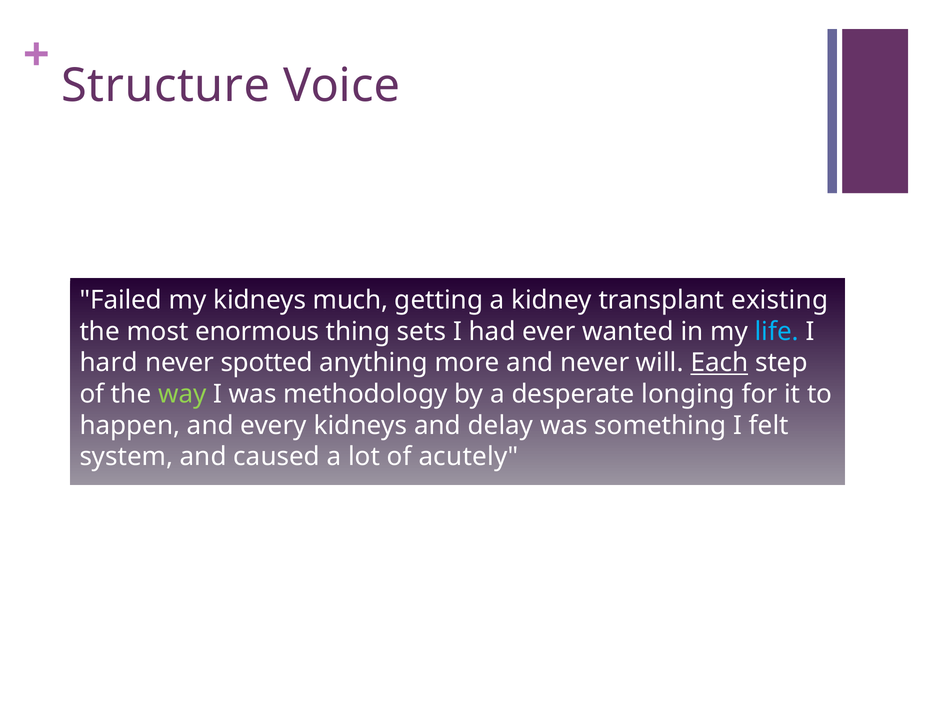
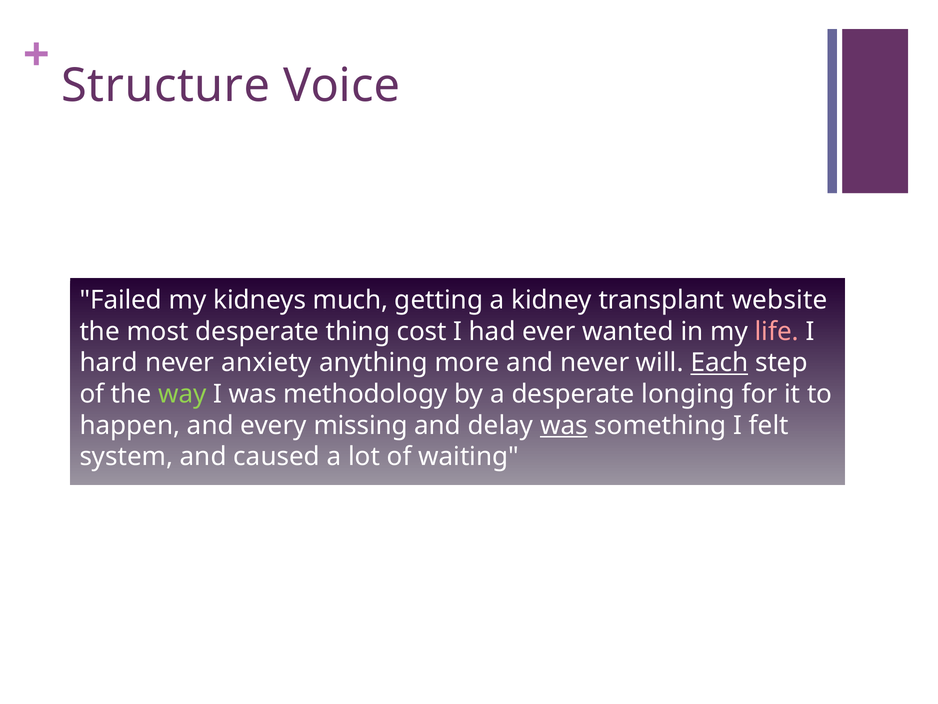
existing: existing -> website
most enormous: enormous -> desperate
sets: sets -> cost
life colour: light blue -> pink
spotted: spotted -> anxiety
every kidneys: kidneys -> missing
was at (564, 425) underline: none -> present
acutely: acutely -> waiting
